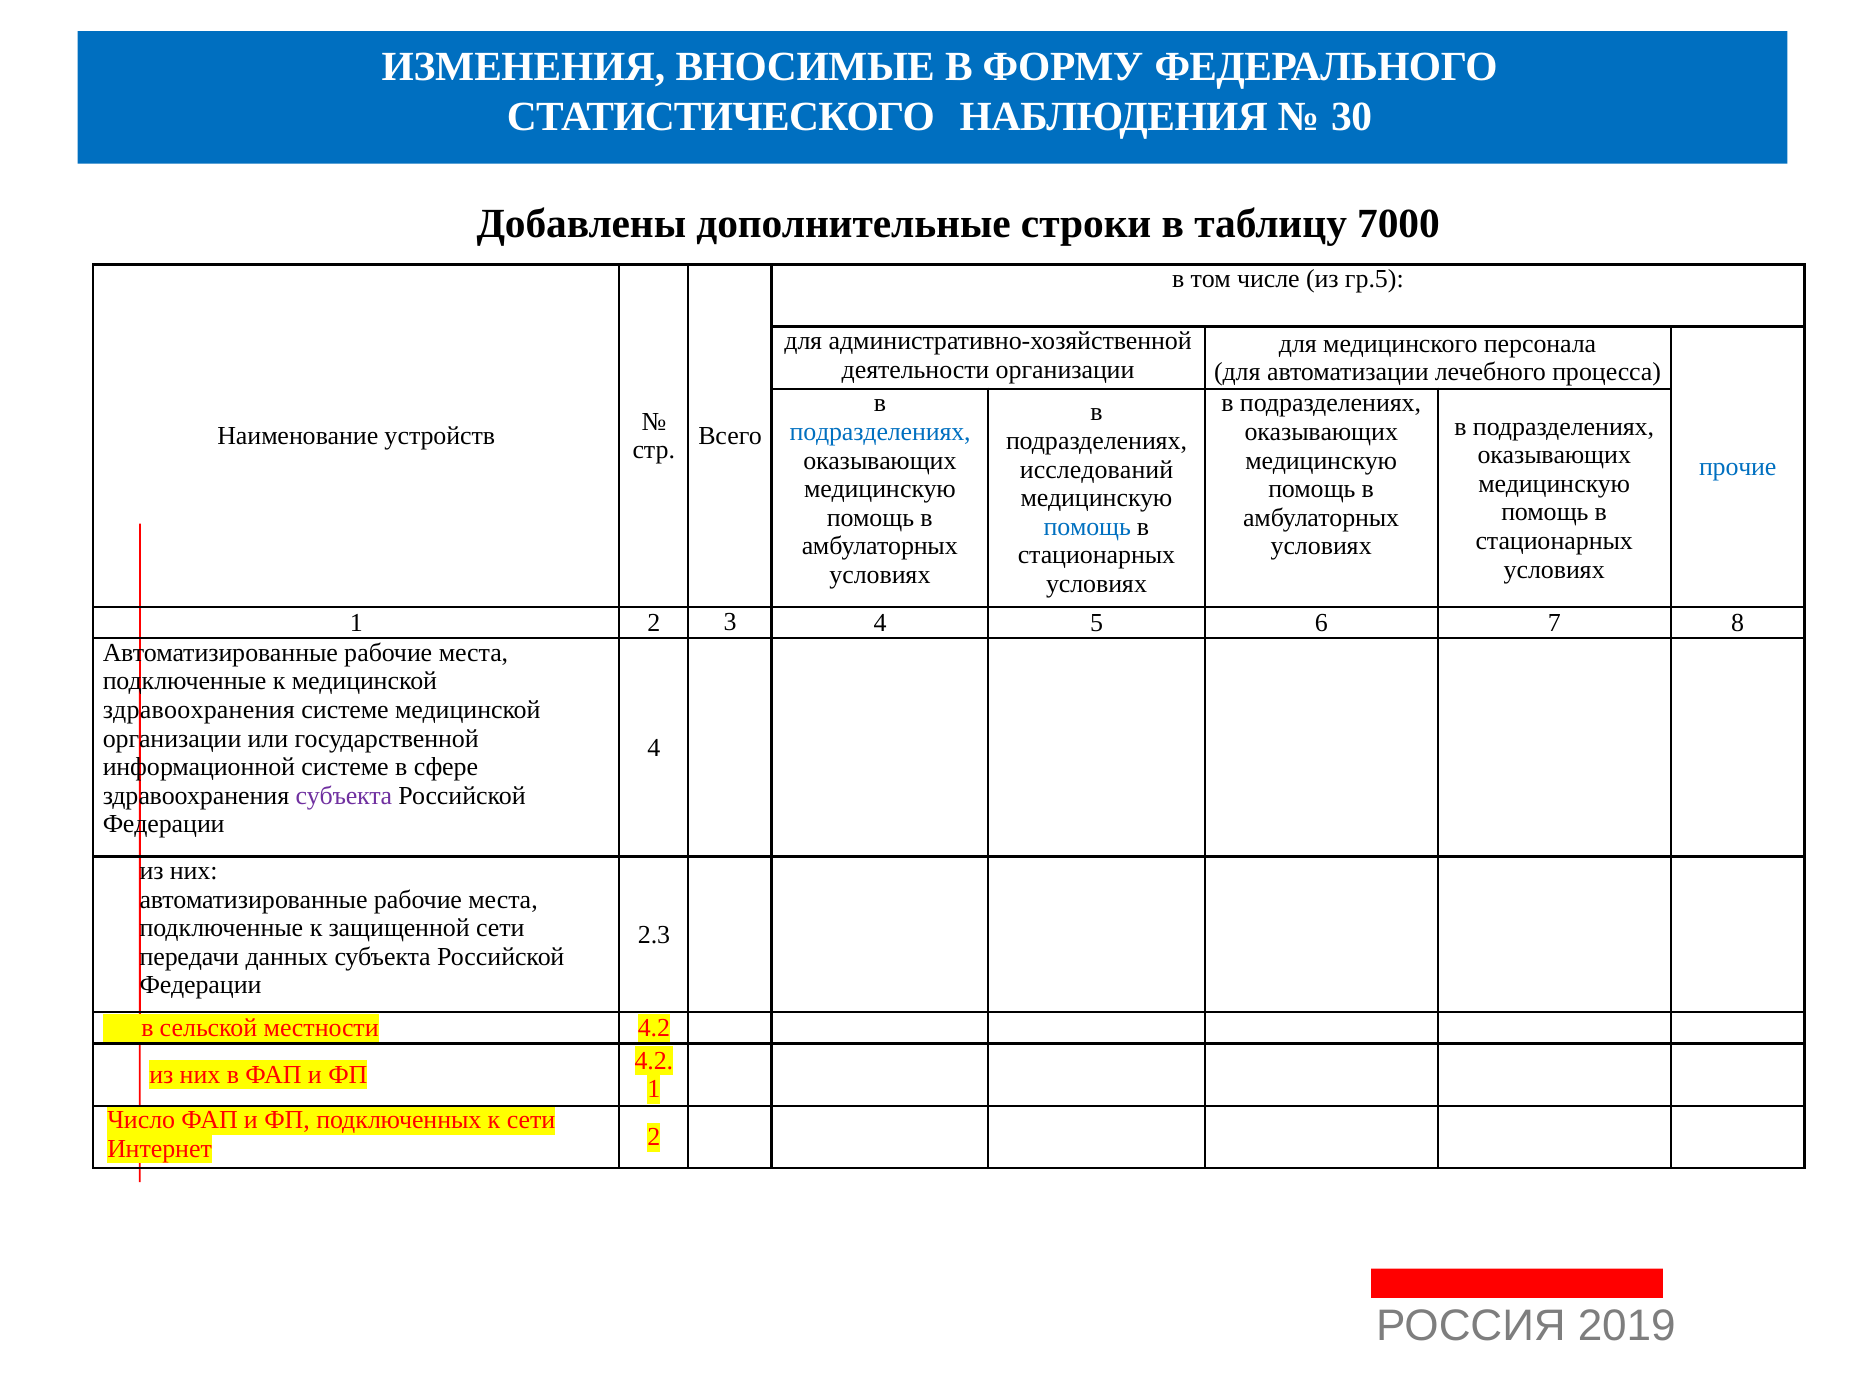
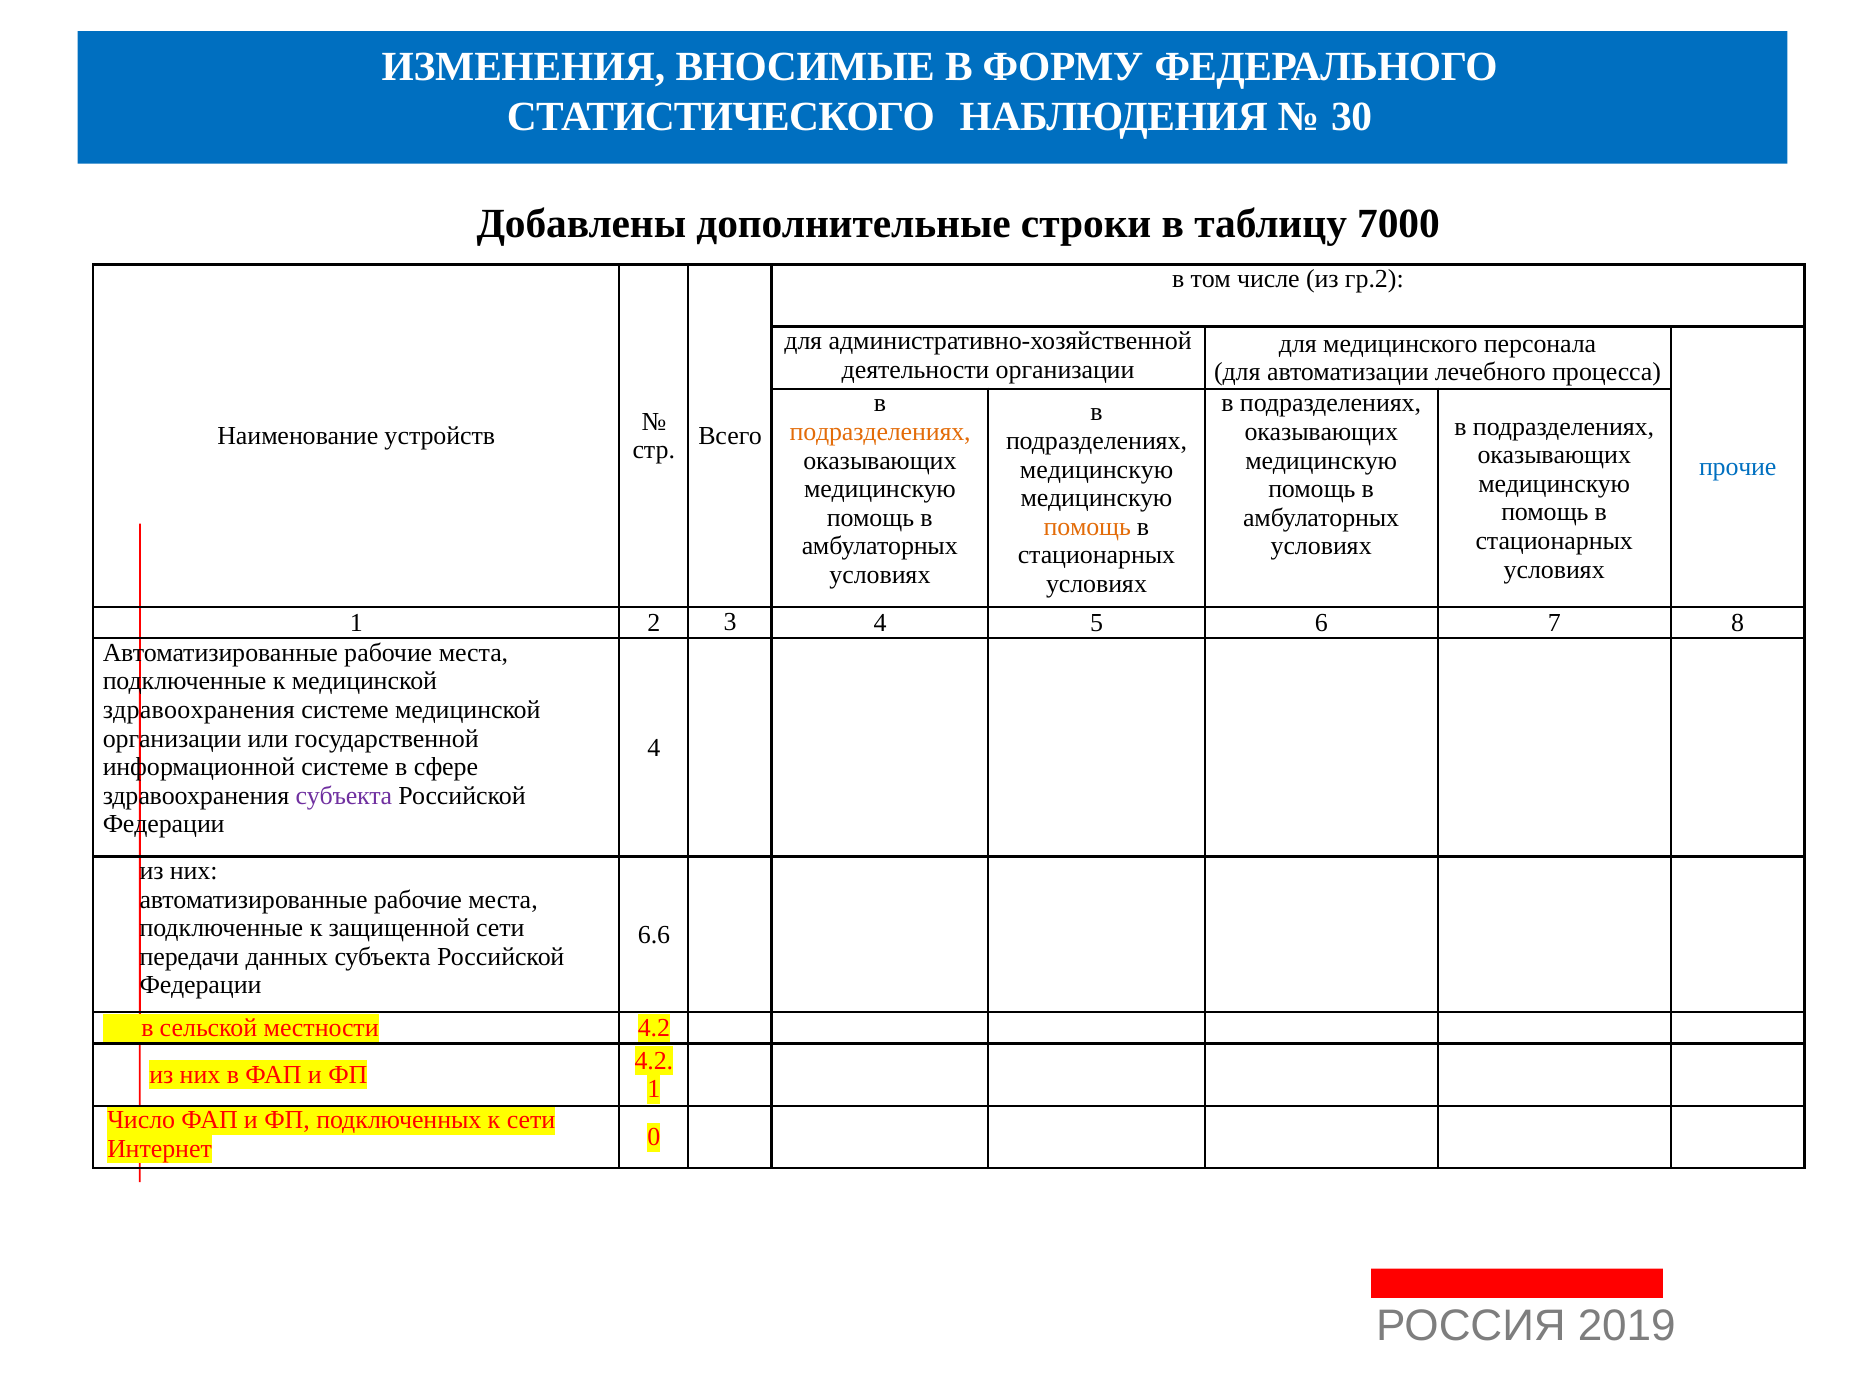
гр.5: гр.5 -> гр.2
подразделениях at (880, 432) colour: blue -> orange
исследований at (1097, 470): исследований -> медицинскую
помощь at (1087, 527) colour: blue -> orange
2.3: 2.3 -> 6.6
Интернет 2: 2 -> 0
